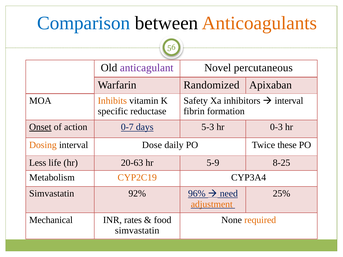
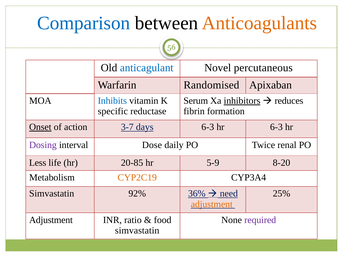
anticagulant colour: purple -> blue
Randomized: Randomized -> Randomised
Inhibits colour: orange -> blue
Safety: Safety -> Serum
inhibitors underline: none -> present
interval at (289, 101): interval -> reduces
0-7: 0-7 -> 3-7
days 5-3: 5-3 -> 6-3
hr 0-3: 0-3 -> 6-3
Dosing colour: orange -> purple
these: these -> renal
20-63: 20-63 -> 20-85
8-25: 8-25 -> 8-20
96%: 96% -> 36%
Mechanical at (51, 220): Mechanical -> Adjustment
rates: rates -> ratio
required colour: orange -> purple
